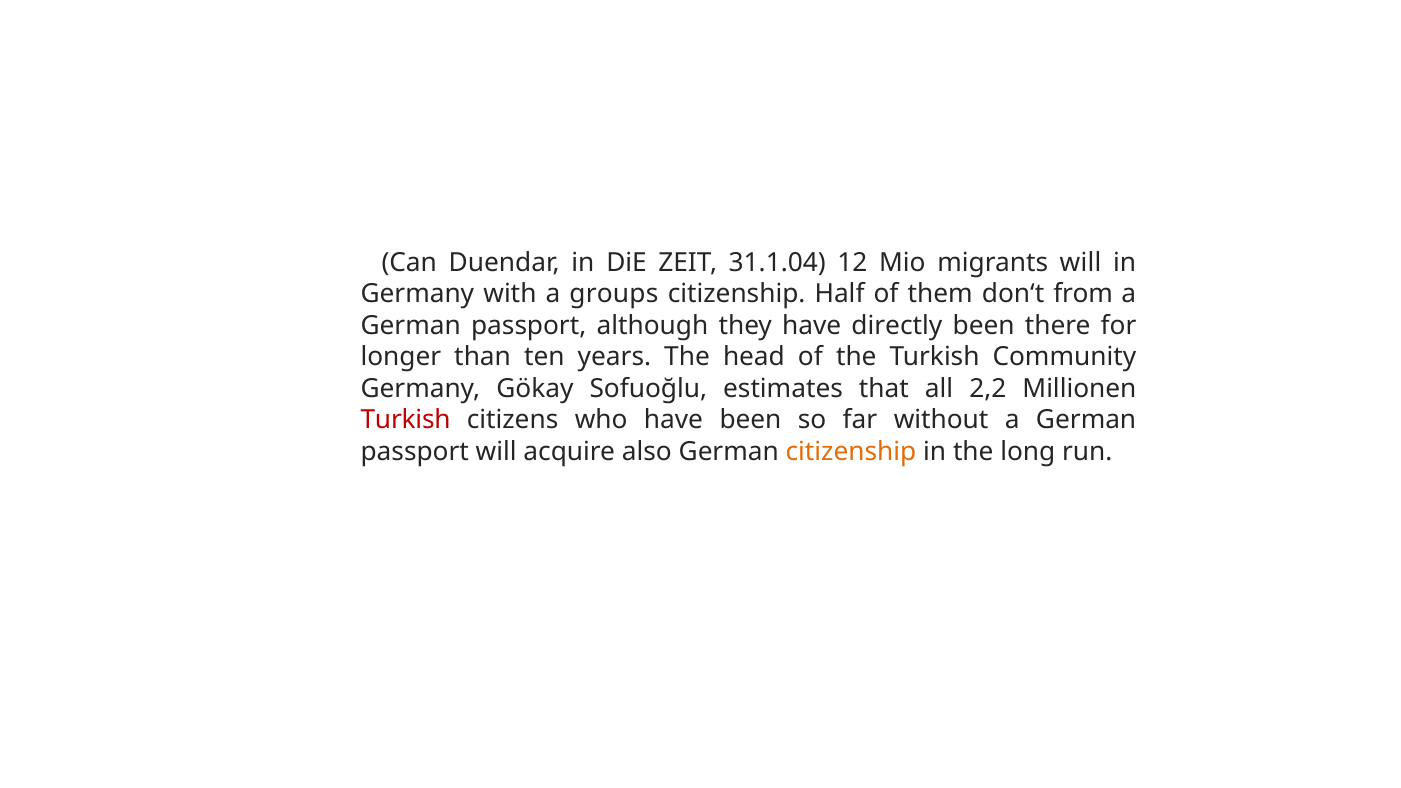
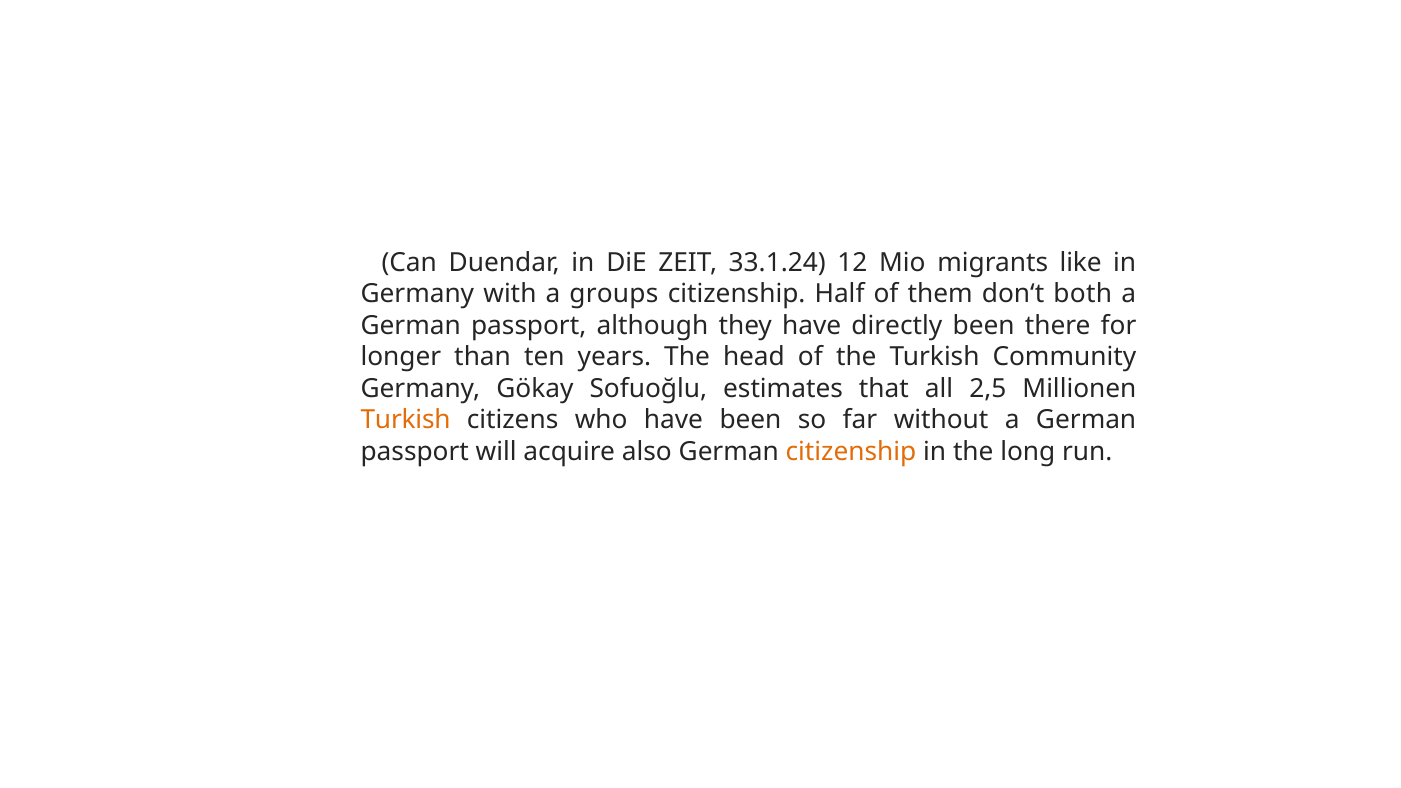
31.1.04: 31.1.04 -> 33.1.24
migrants will: will -> like
from: from -> both
2,2: 2,2 -> 2,5
Turkish at (406, 420) colour: red -> orange
